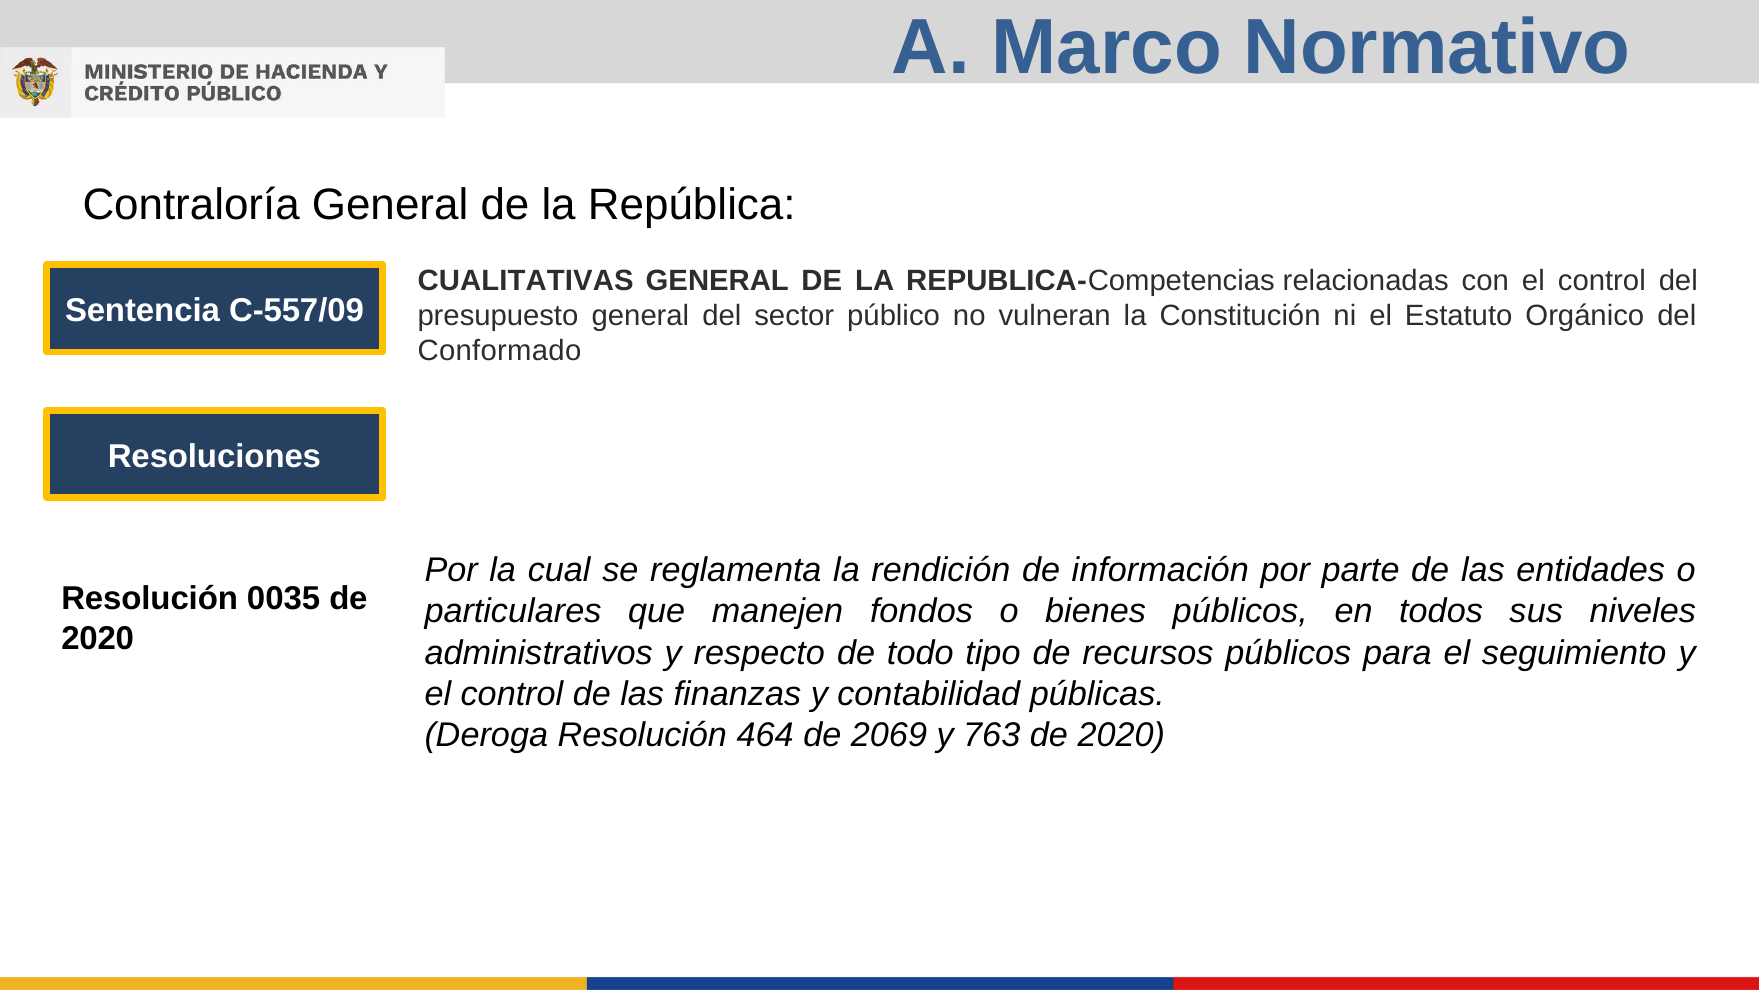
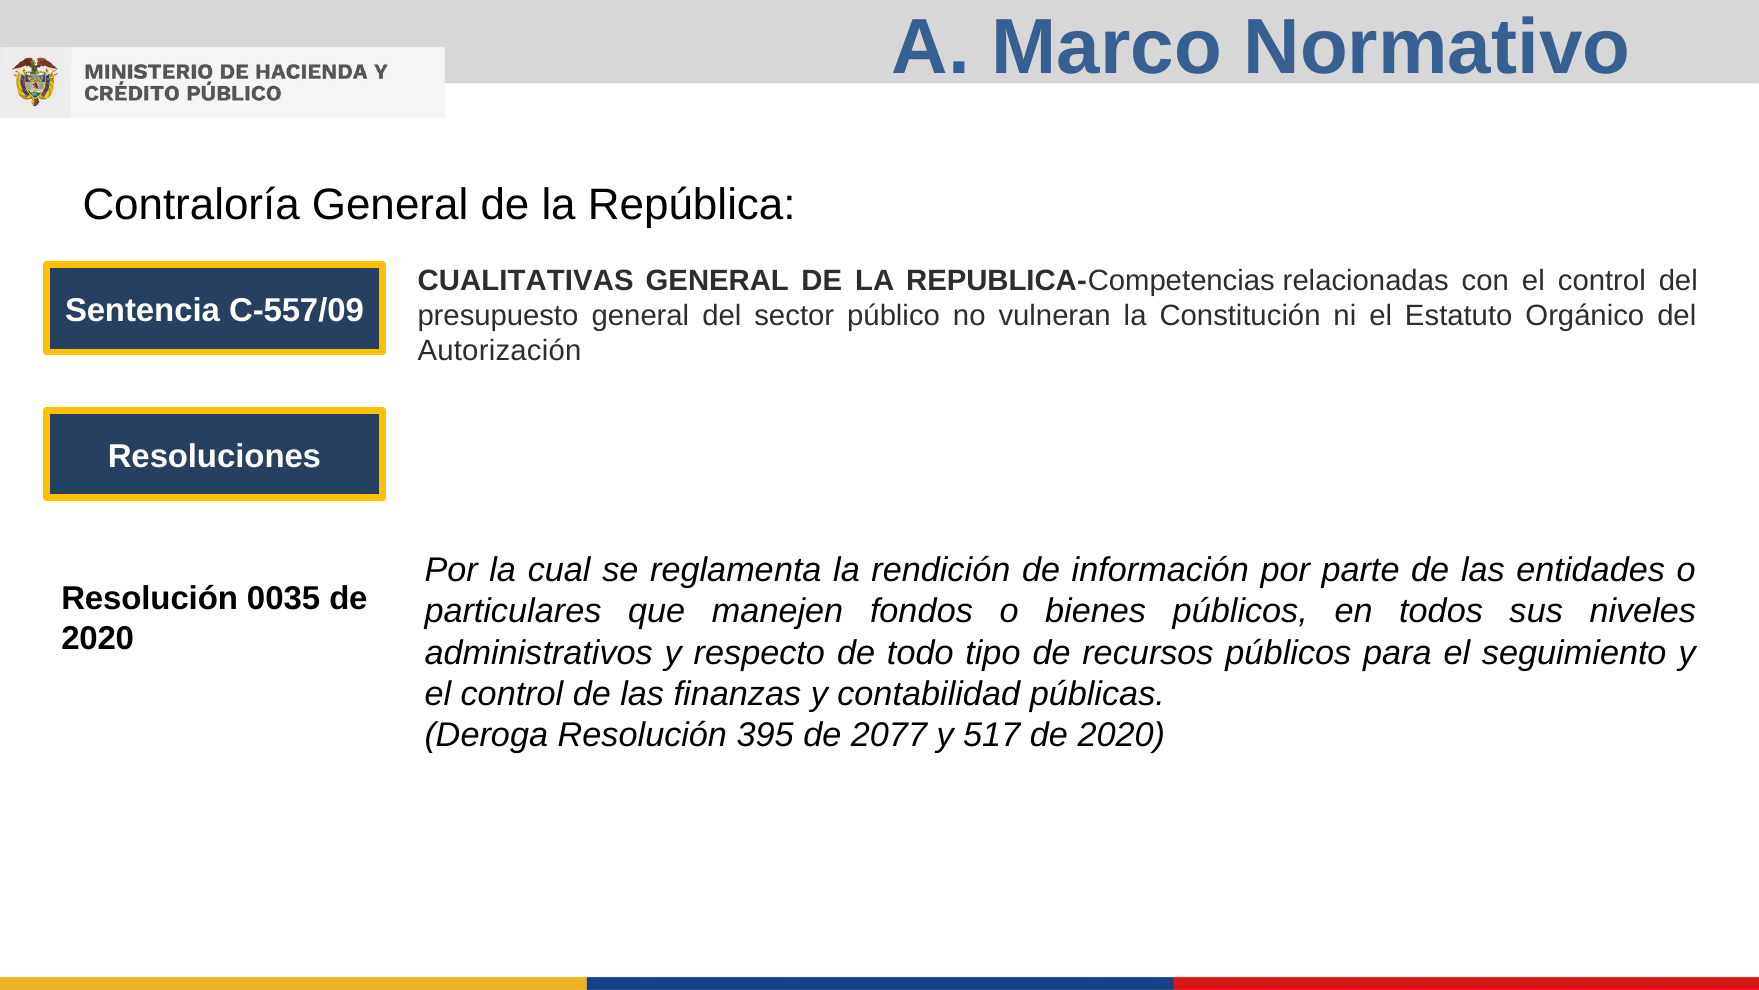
Conformado: Conformado -> Autorización
464: 464 -> 395
2069: 2069 -> 2077
763: 763 -> 517
